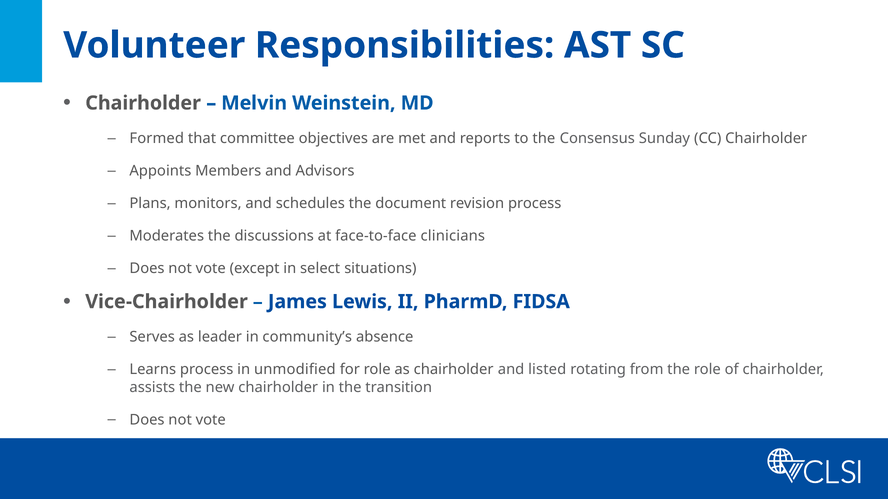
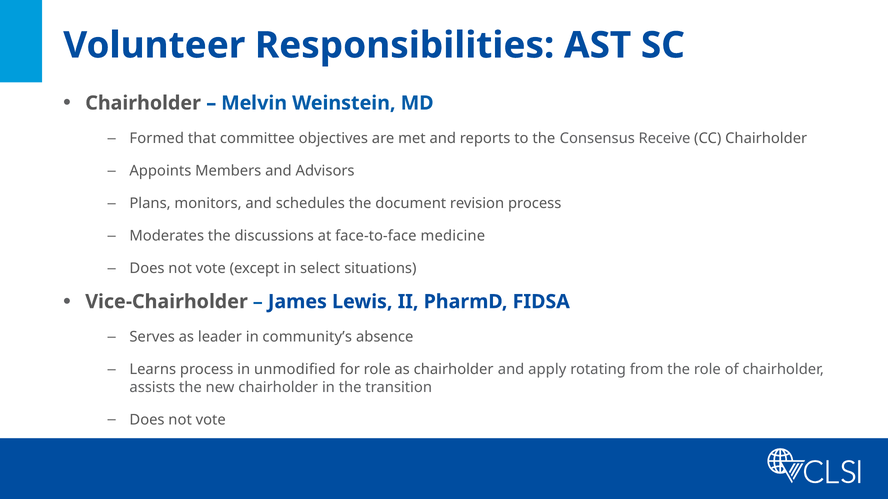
Sunday: Sunday -> Receive
clinicians: clinicians -> medicine
listed: listed -> apply
